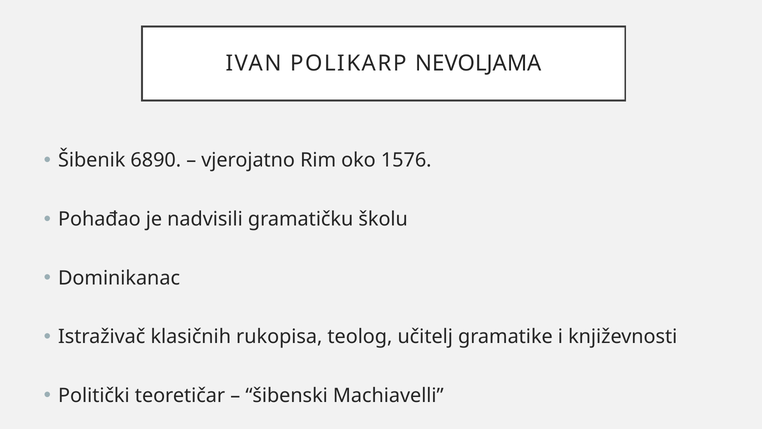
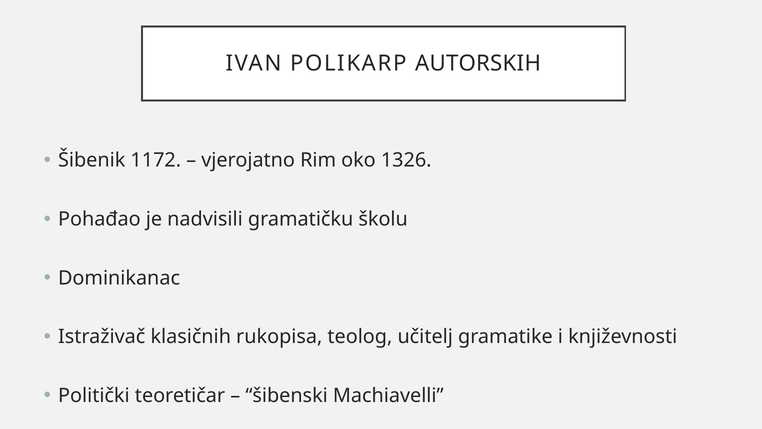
NEVOLJAMA: NEVOLJAMA -> AUTORSKIH
6890: 6890 -> 1172
1576: 1576 -> 1326
